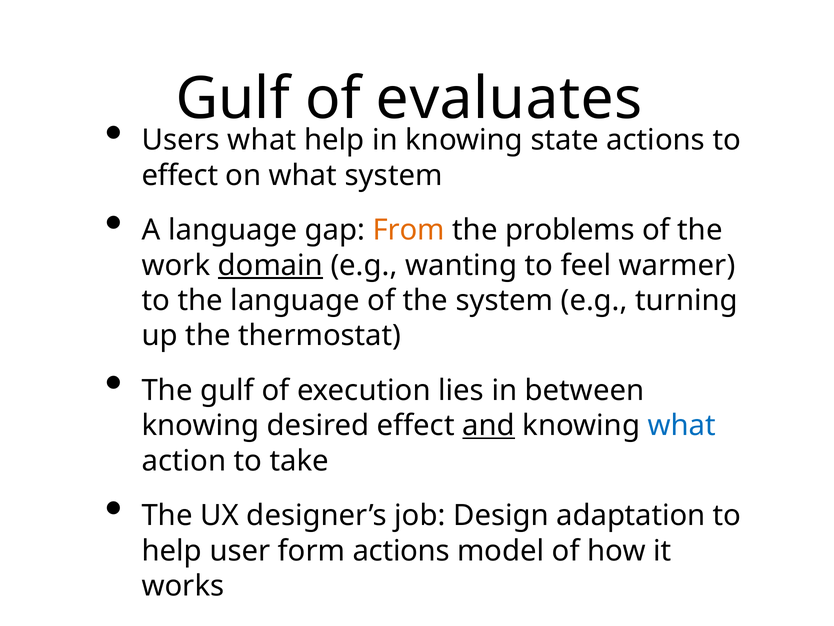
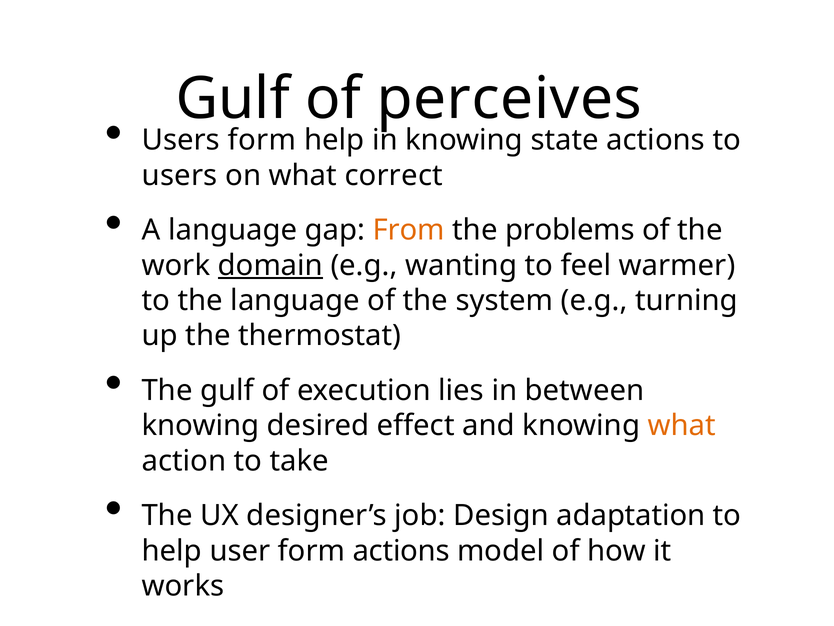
evaluates: evaluates -> perceives
Users what: what -> form
effect at (180, 175): effect -> users
what system: system -> correct
and underline: present -> none
what at (682, 425) colour: blue -> orange
